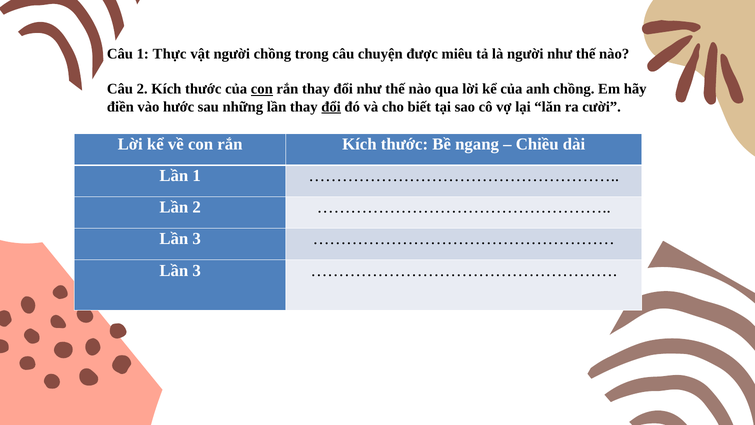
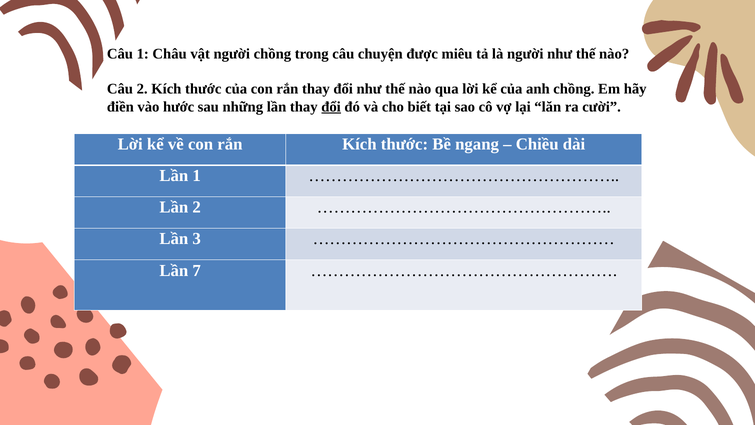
Thực: Thực -> Châu
con at (262, 89) underline: present -> none
3 at (197, 270): 3 -> 7
